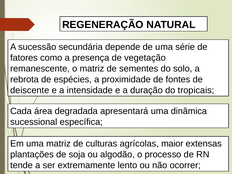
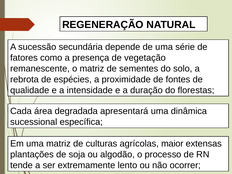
deiscente: deiscente -> qualidade
tropicais: tropicais -> florestas
